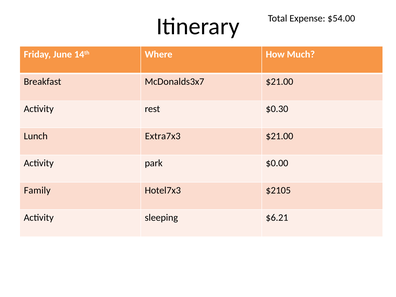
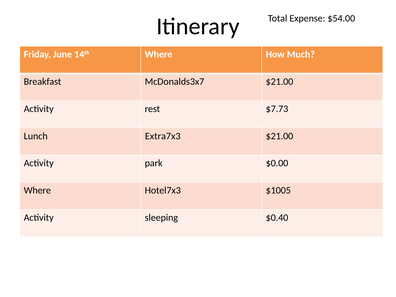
$0.30: $0.30 -> $7.73
Family at (37, 190): Family -> Where
$2105: $2105 -> $1005
$6.21: $6.21 -> $0.40
